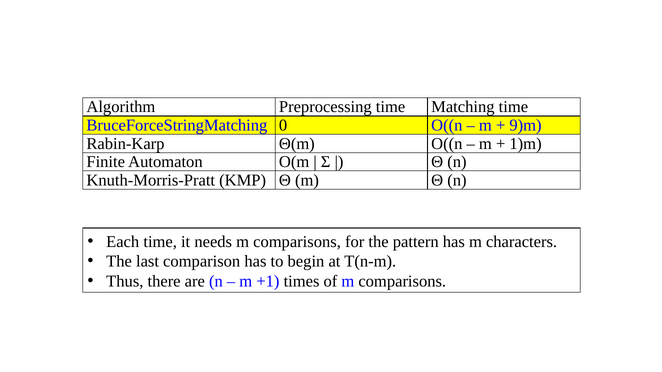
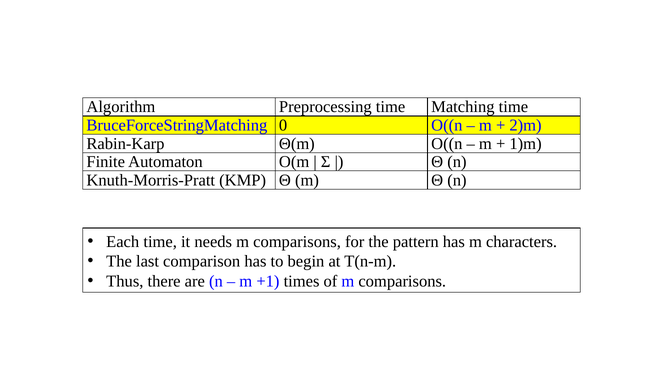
9)m: 9)m -> 2)m
